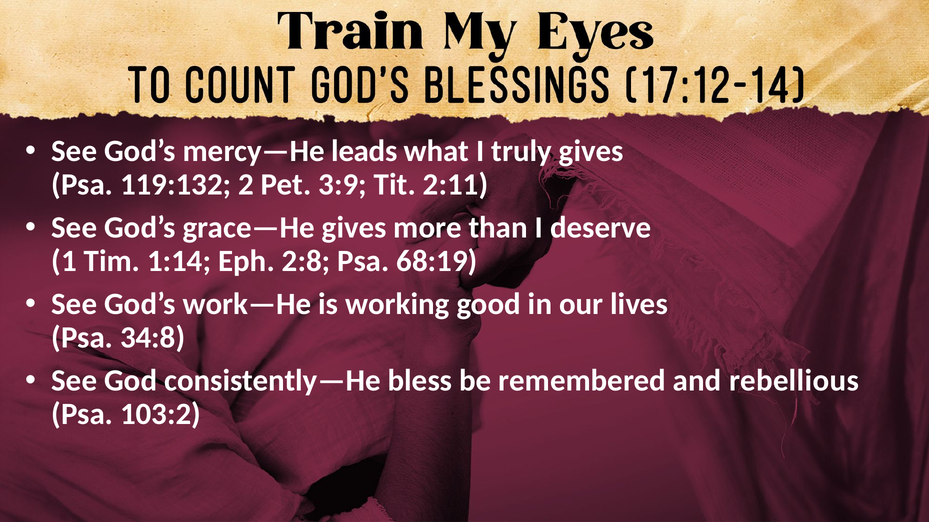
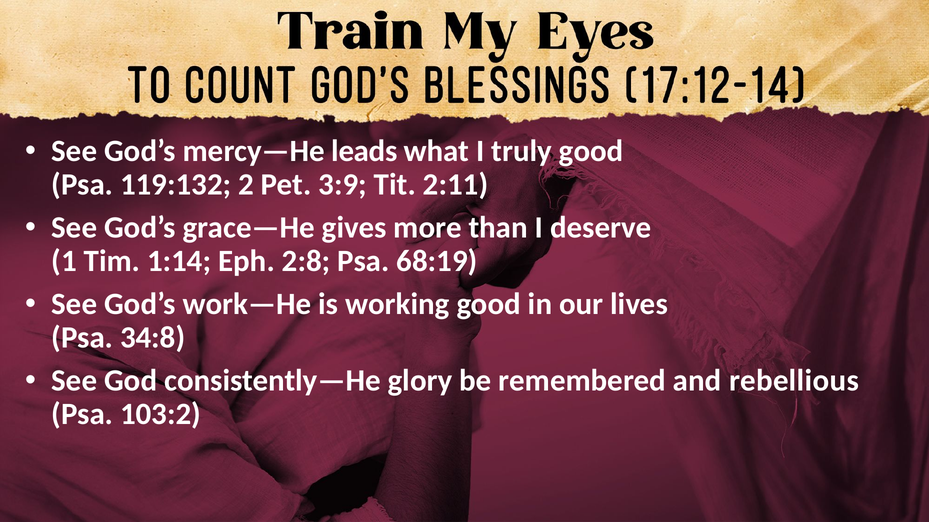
truly gives: gives -> good
bless: bless -> glory
